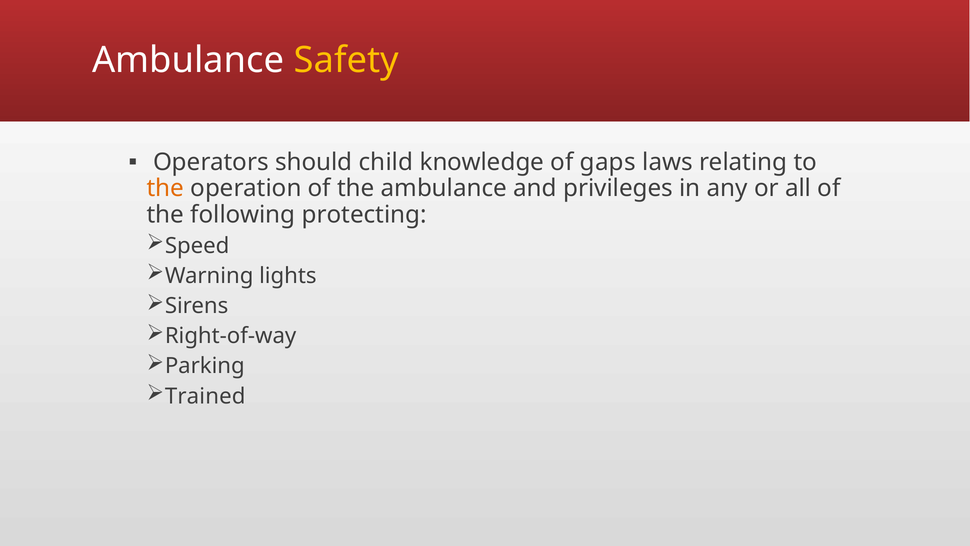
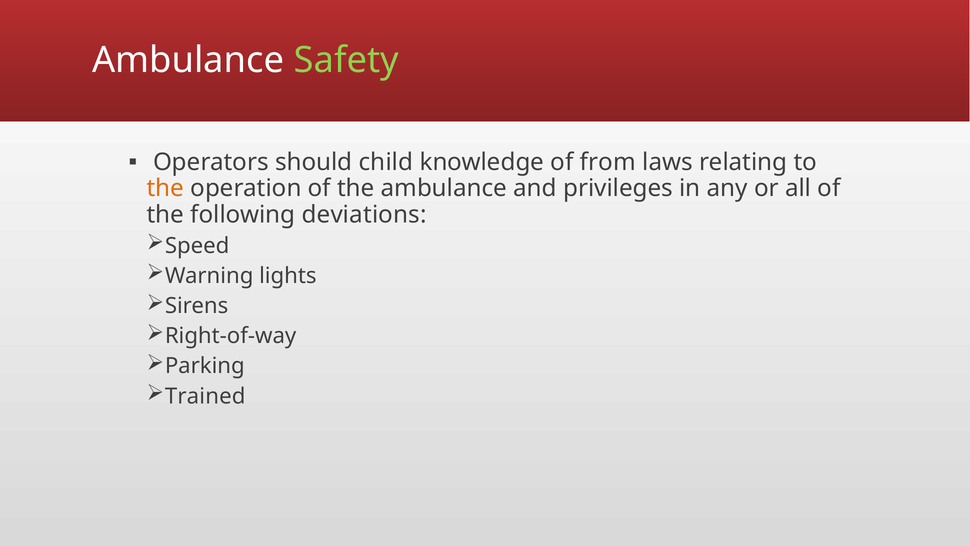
Safety colour: yellow -> light green
gaps: gaps -> from
protecting: protecting -> deviations
